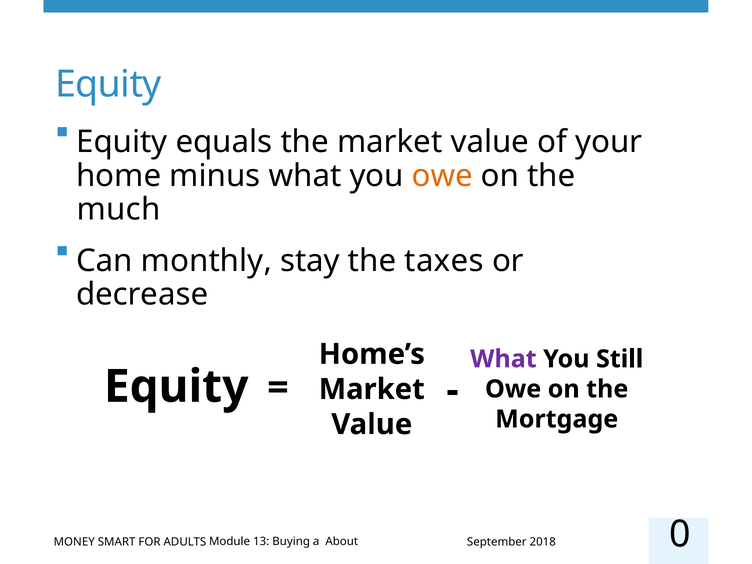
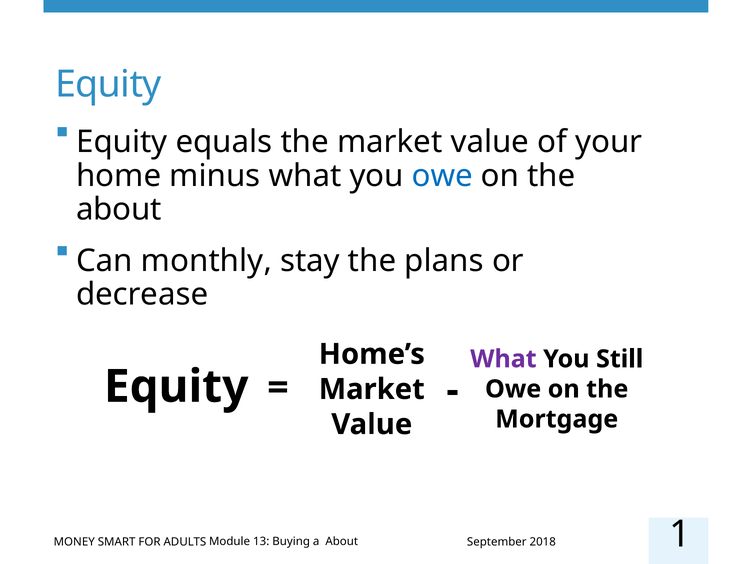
owe at (442, 176) colour: orange -> blue
much at (119, 210): much -> about
taxes: taxes -> plans
0: 0 -> 1
